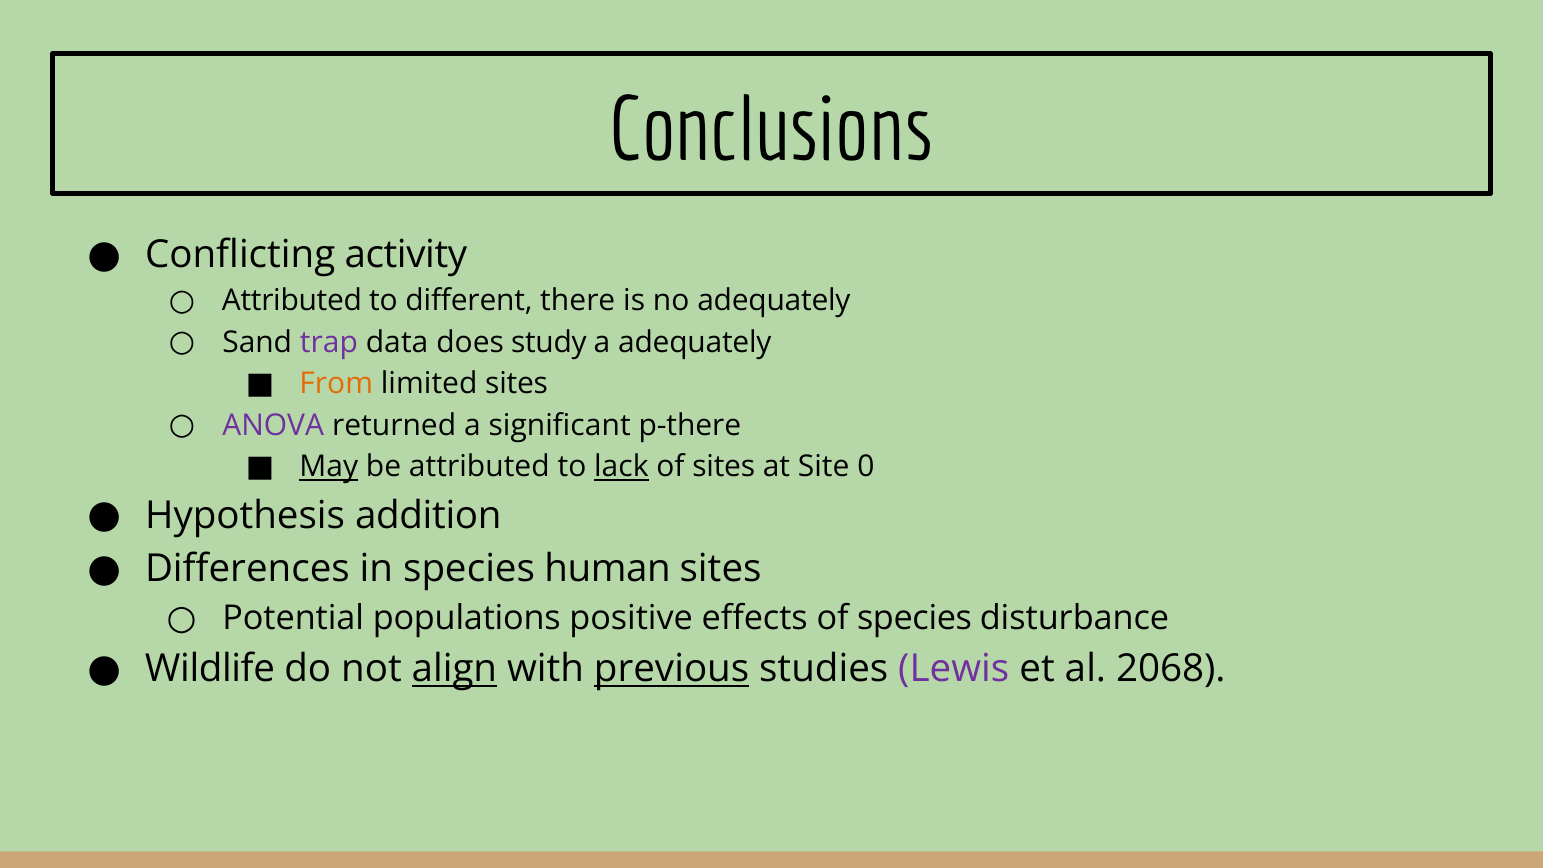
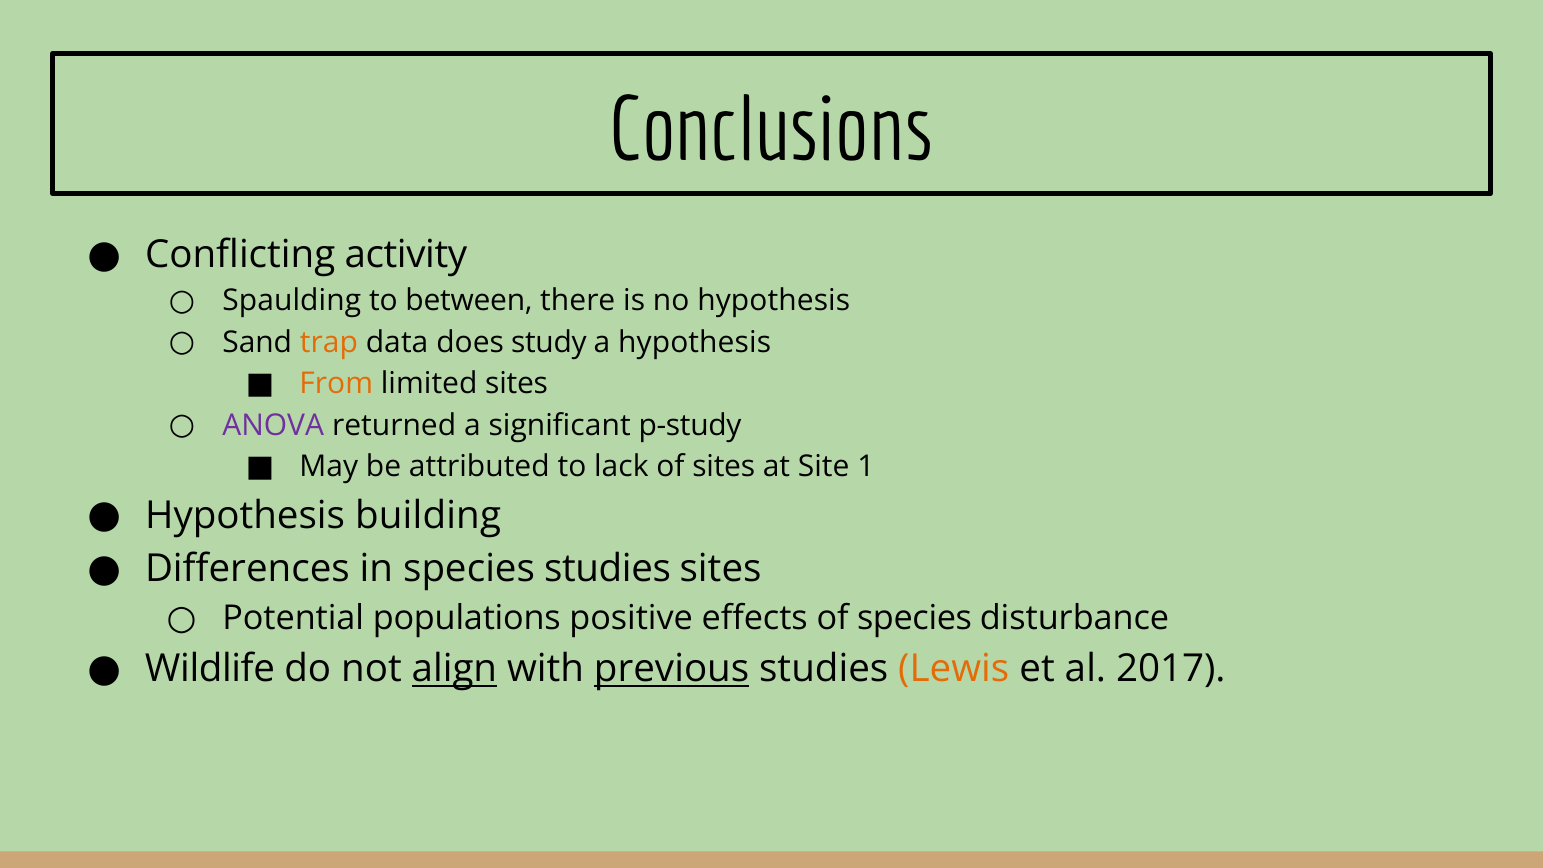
Attributed at (292, 301): Attributed -> Spaulding
different: different -> between
no adequately: adequately -> hypothesis
trap colour: purple -> orange
a adequately: adequately -> hypothesis
p-there: p-there -> p-study
May underline: present -> none
lack underline: present -> none
0: 0 -> 1
addition: addition -> building
species human: human -> studies
Lewis colour: purple -> orange
2068: 2068 -> 2017
